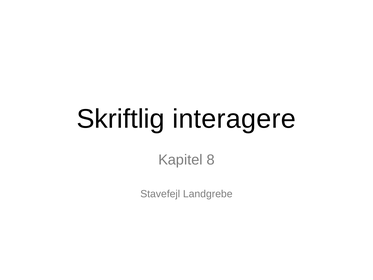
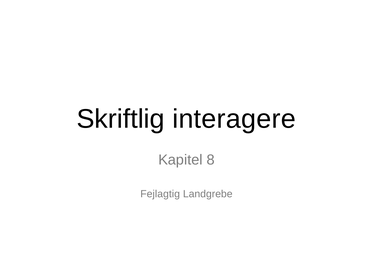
Stavefejl: Stavefejl -> Fejlagtig
